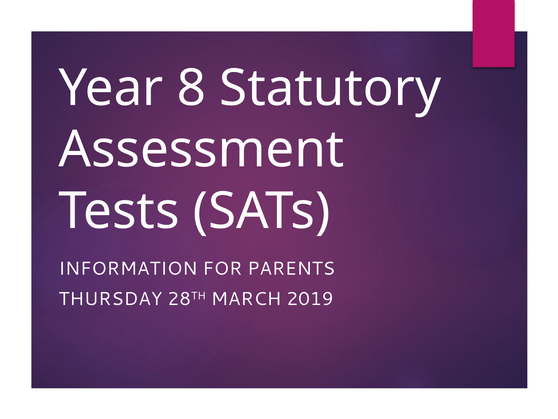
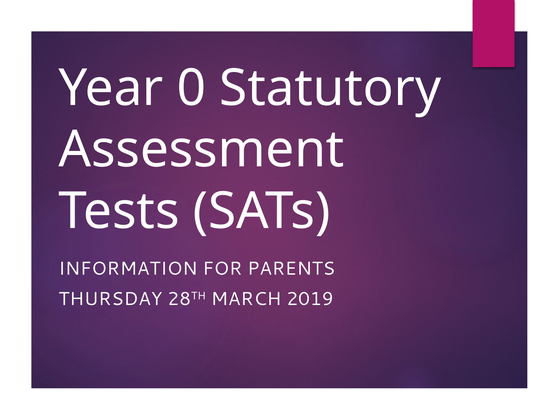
8: 8 -> 0
